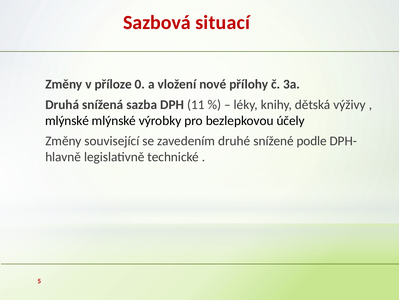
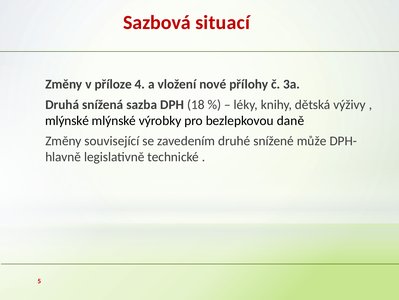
0: 0 -> 4
11: 11 -> 18
účely: účely -> daně
podle: podle -> může
